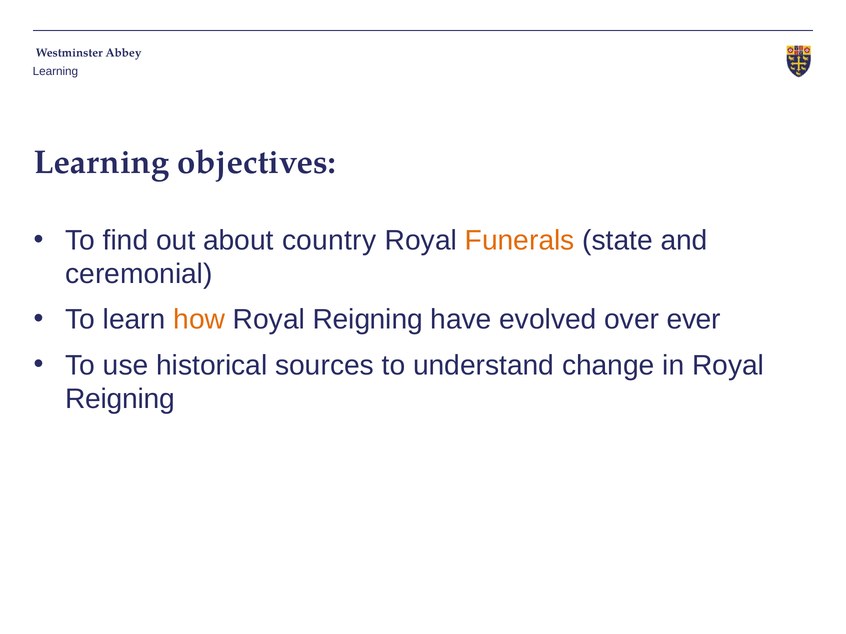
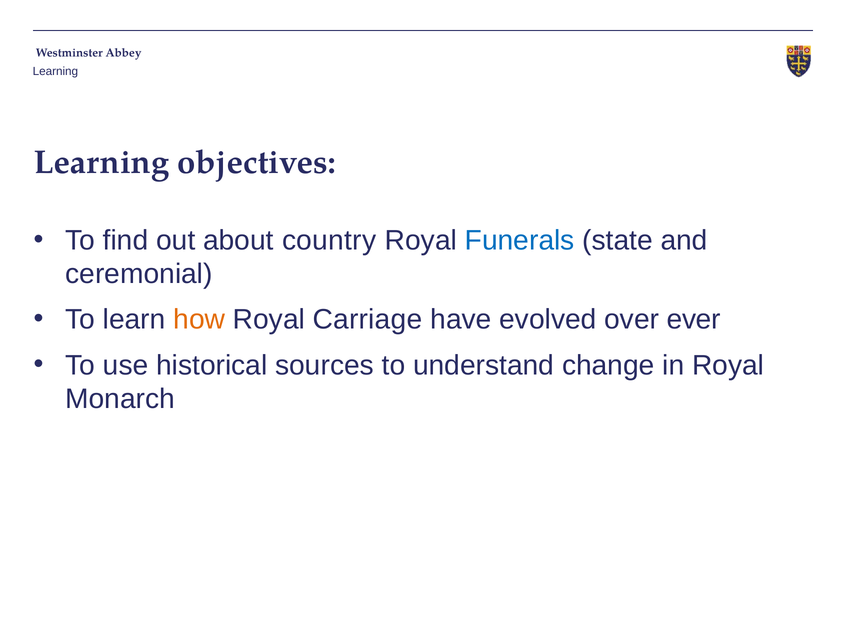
Funerals colour: orange -> blue
Reigning at (368, 320): Reigning -> Carriage
Reigning at (120, 399): Reigning -> Monarch
